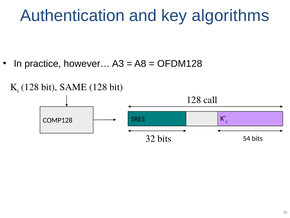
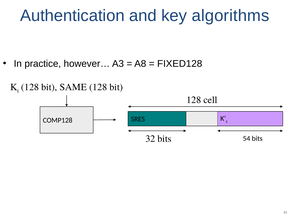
OFDM128: OFDM128 -> FIXED128
call: call -> cell
